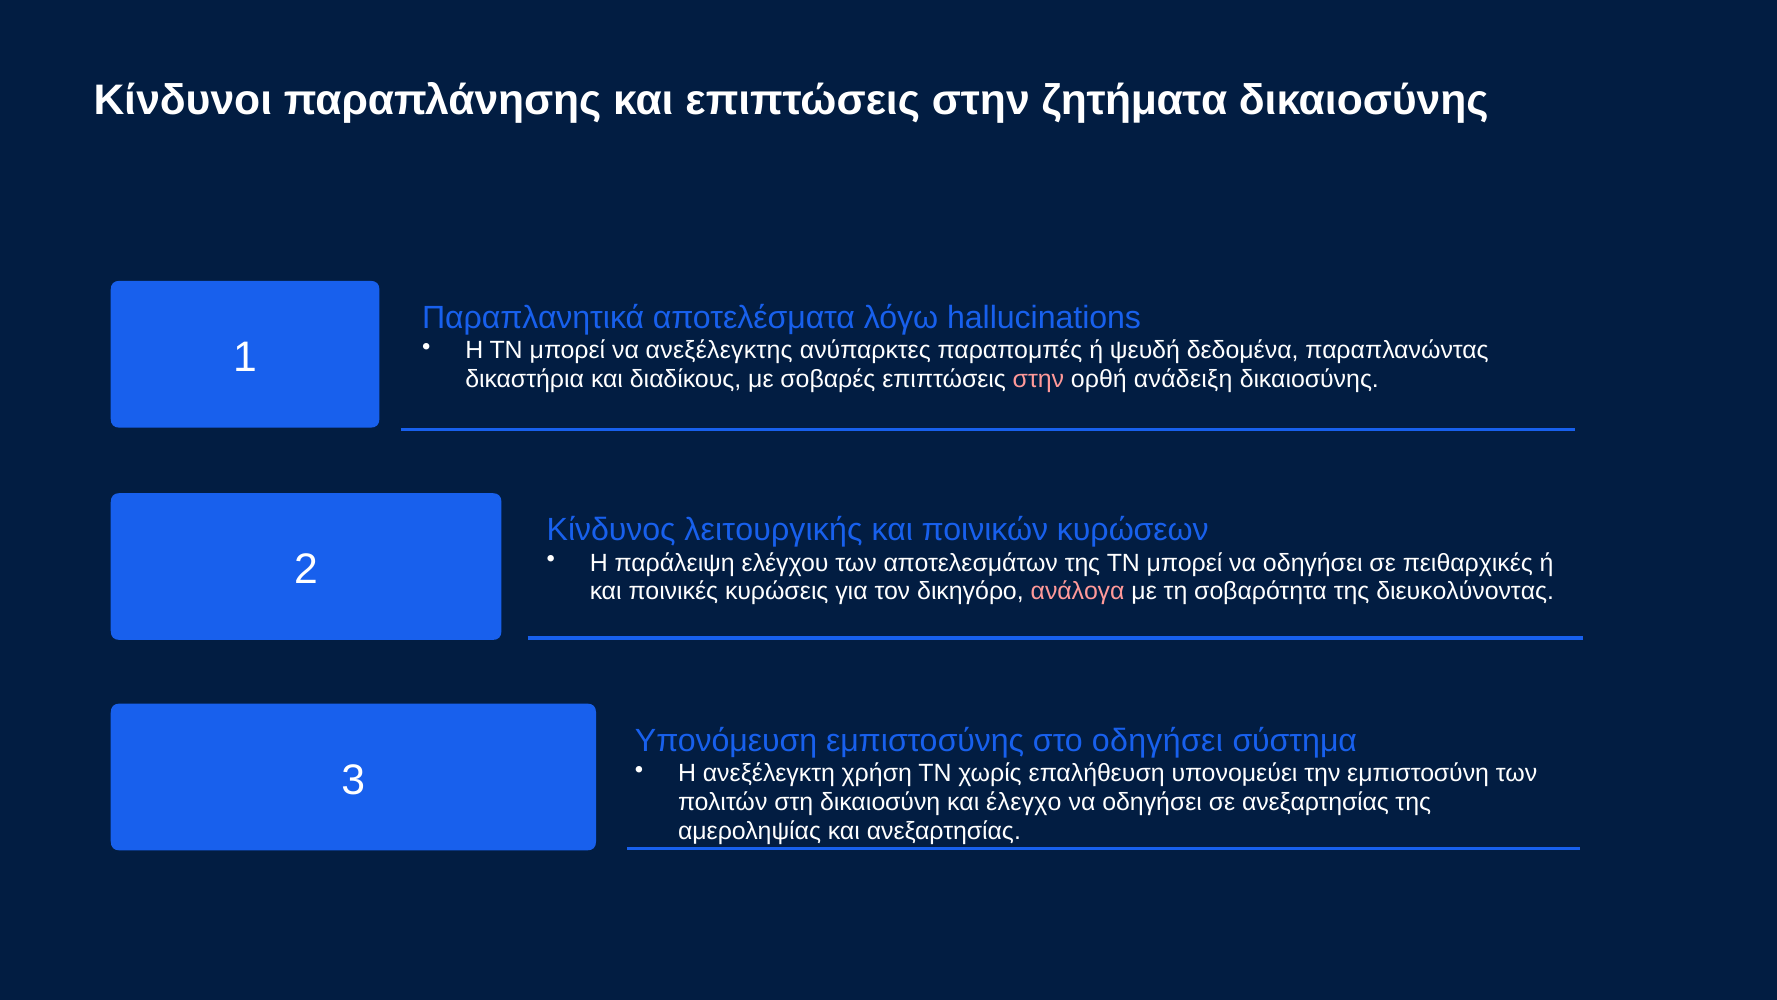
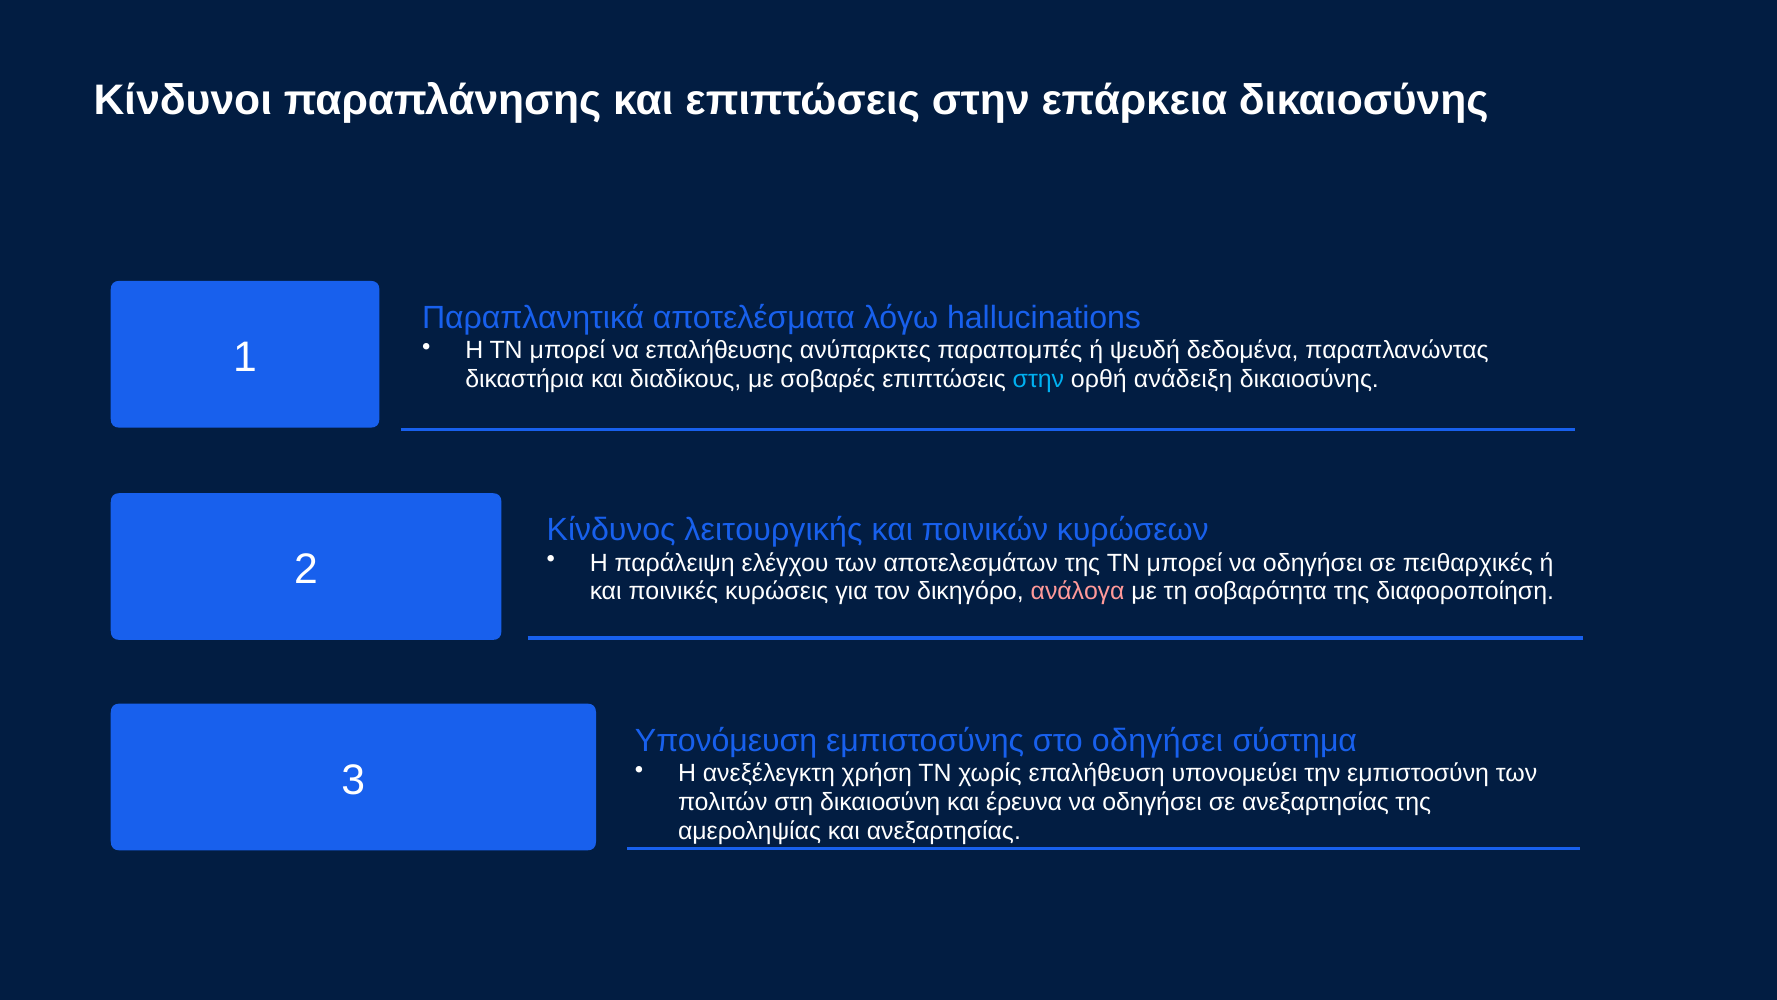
ζητήματα: ζητήματα -> επάρκεια
ανεξέλεγκτης: ανεξέλεγκτης -> επαλήθευσης
στην at (1038, 379) colour: pink -> light blue
διευκολύνοντας: διευκολύνοντας -> διαφοροποίηση
έλεγχο: έλεγχο -> έρευνα
